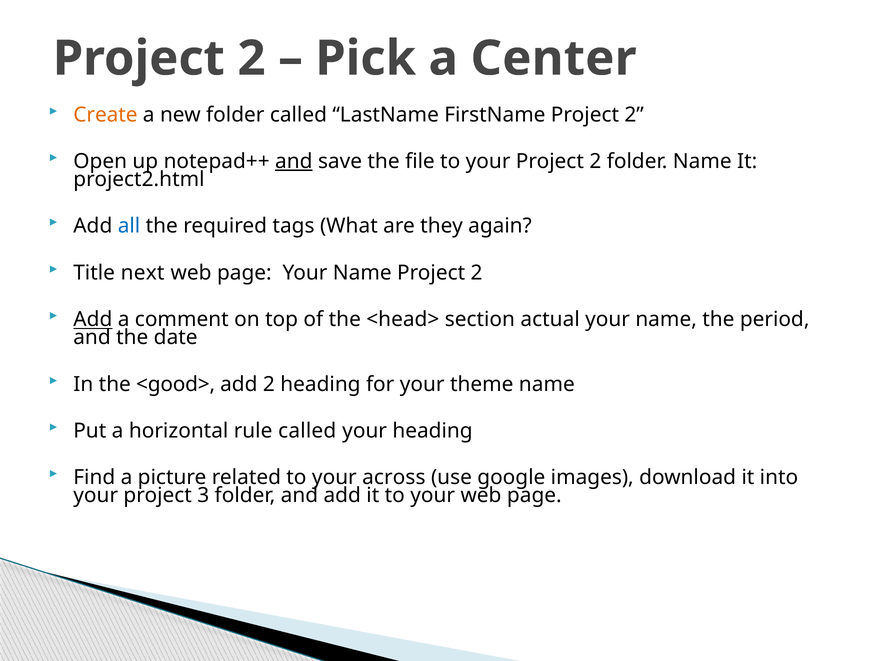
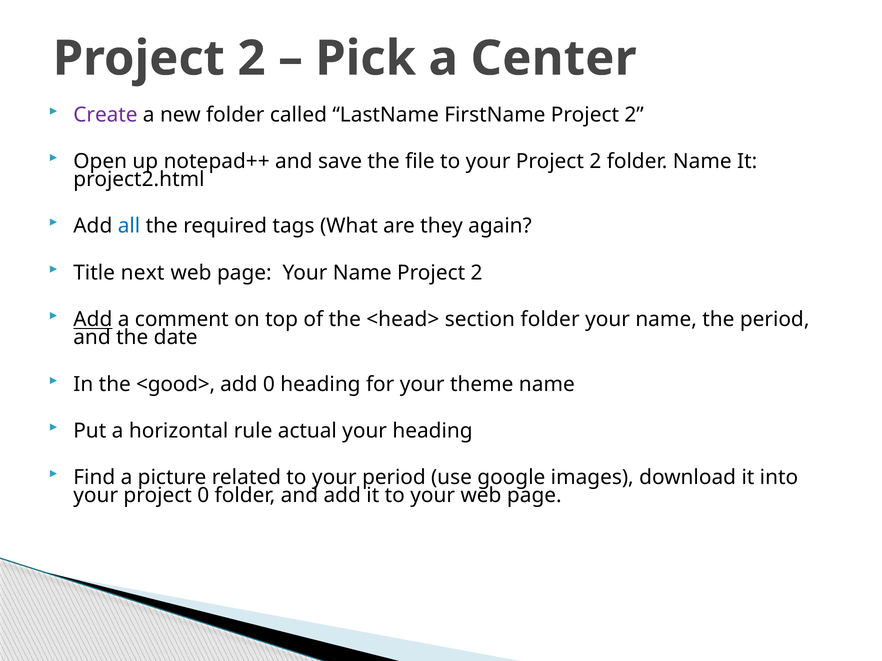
Create colour: orange -> purple
and at (294, 162) underline: present -> none
section actual: actual -> folder
add 2: 2 -> 0
rule called: called -> actual
your across: across -> period
project 3: 3 -> 0
